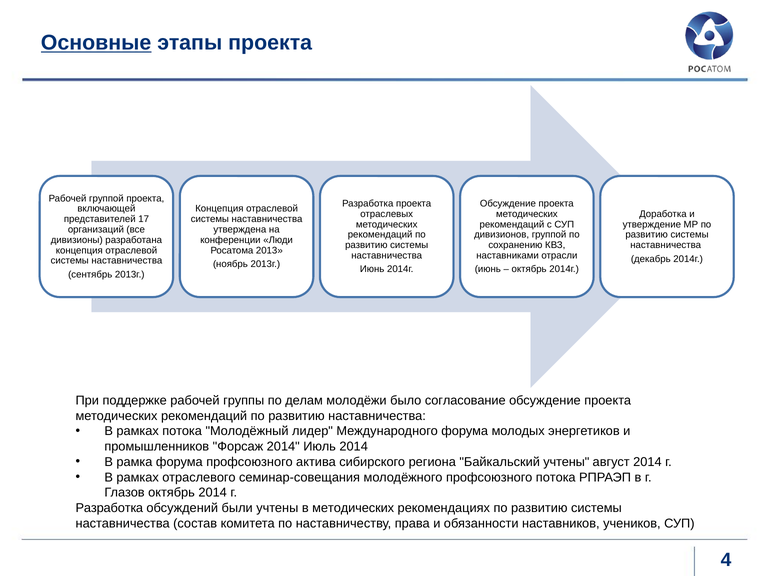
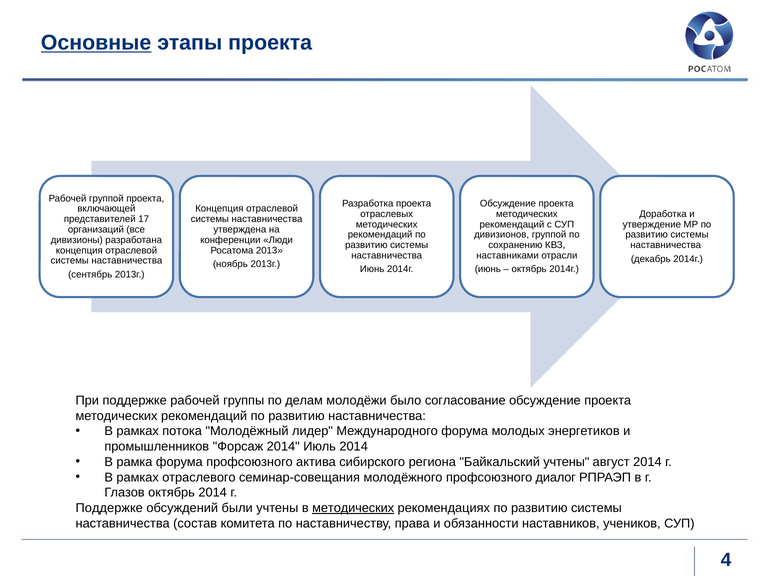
профсоюзного потока: потока -> диалог
Разработка at (109, 508): Разработка -> Поддержке
методических at (353, 508) underline: none -> present
